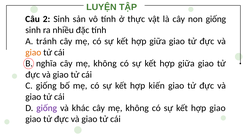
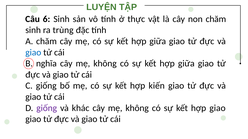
2: 2 -> 6
non giống: giống -> chăm
nhiều: nhiều -> trùng
A tránh: tránh -> chăm
giao at (33, 53) colour: orange -> blue
